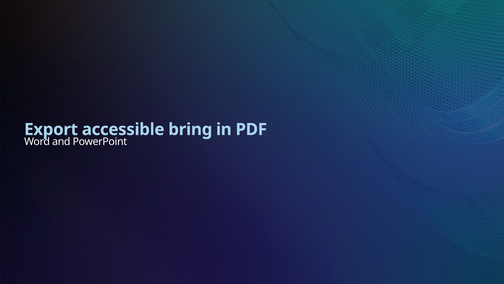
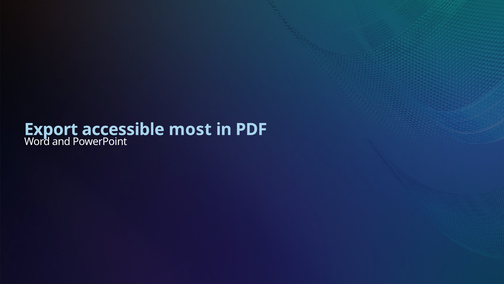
bring: bring -> most
